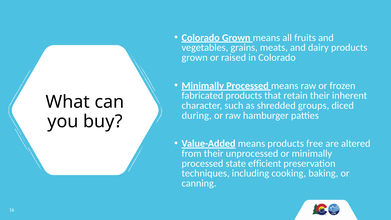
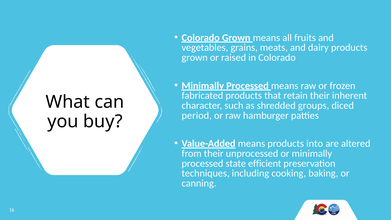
during: during -> period
free: free -> into
